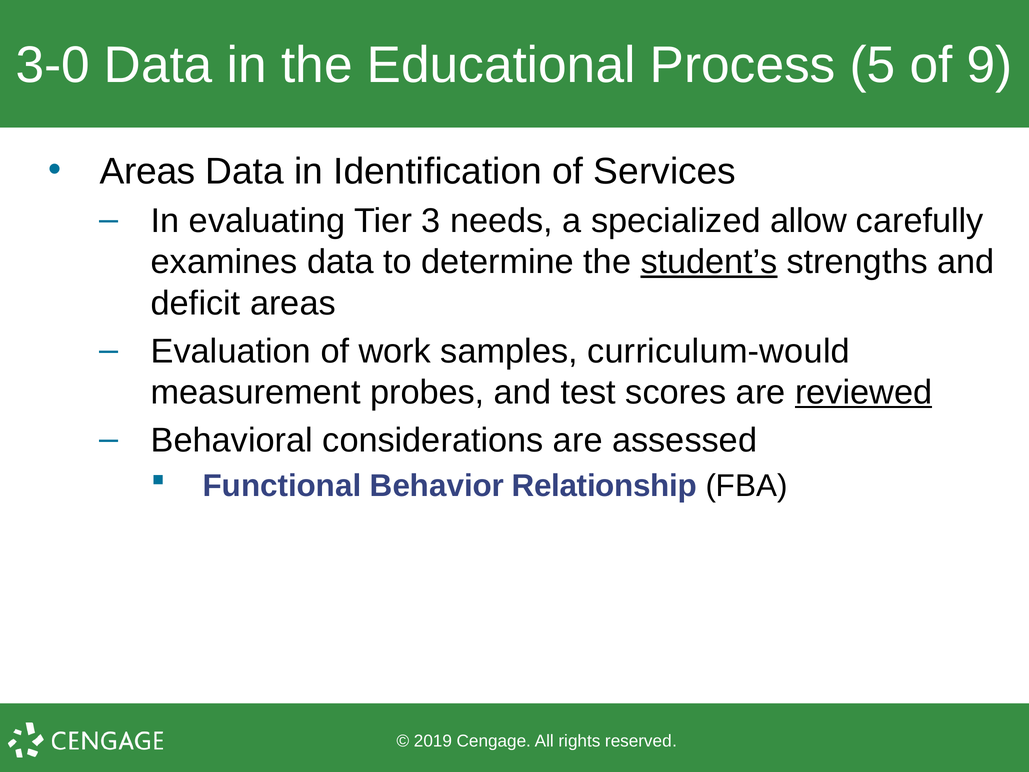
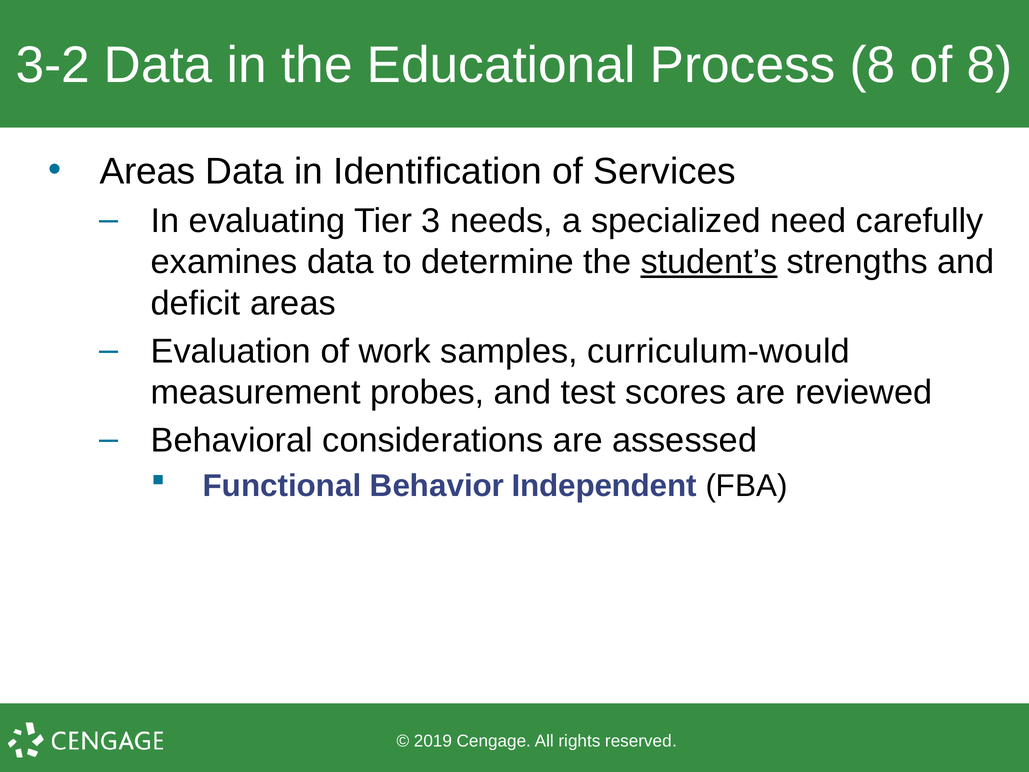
3-0: 3-0 -> 3-2
Process 5: 5 -> 8
of 9: 9 -> 8
allow: allow -> need
reviewed underline: present -> none
Relationship: Relationship -> Independent
